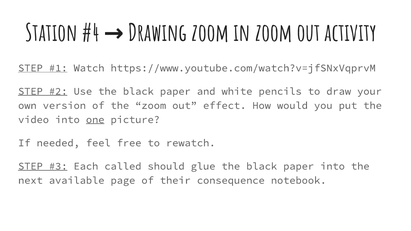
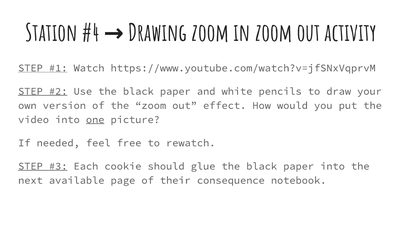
called: called -> cookie
